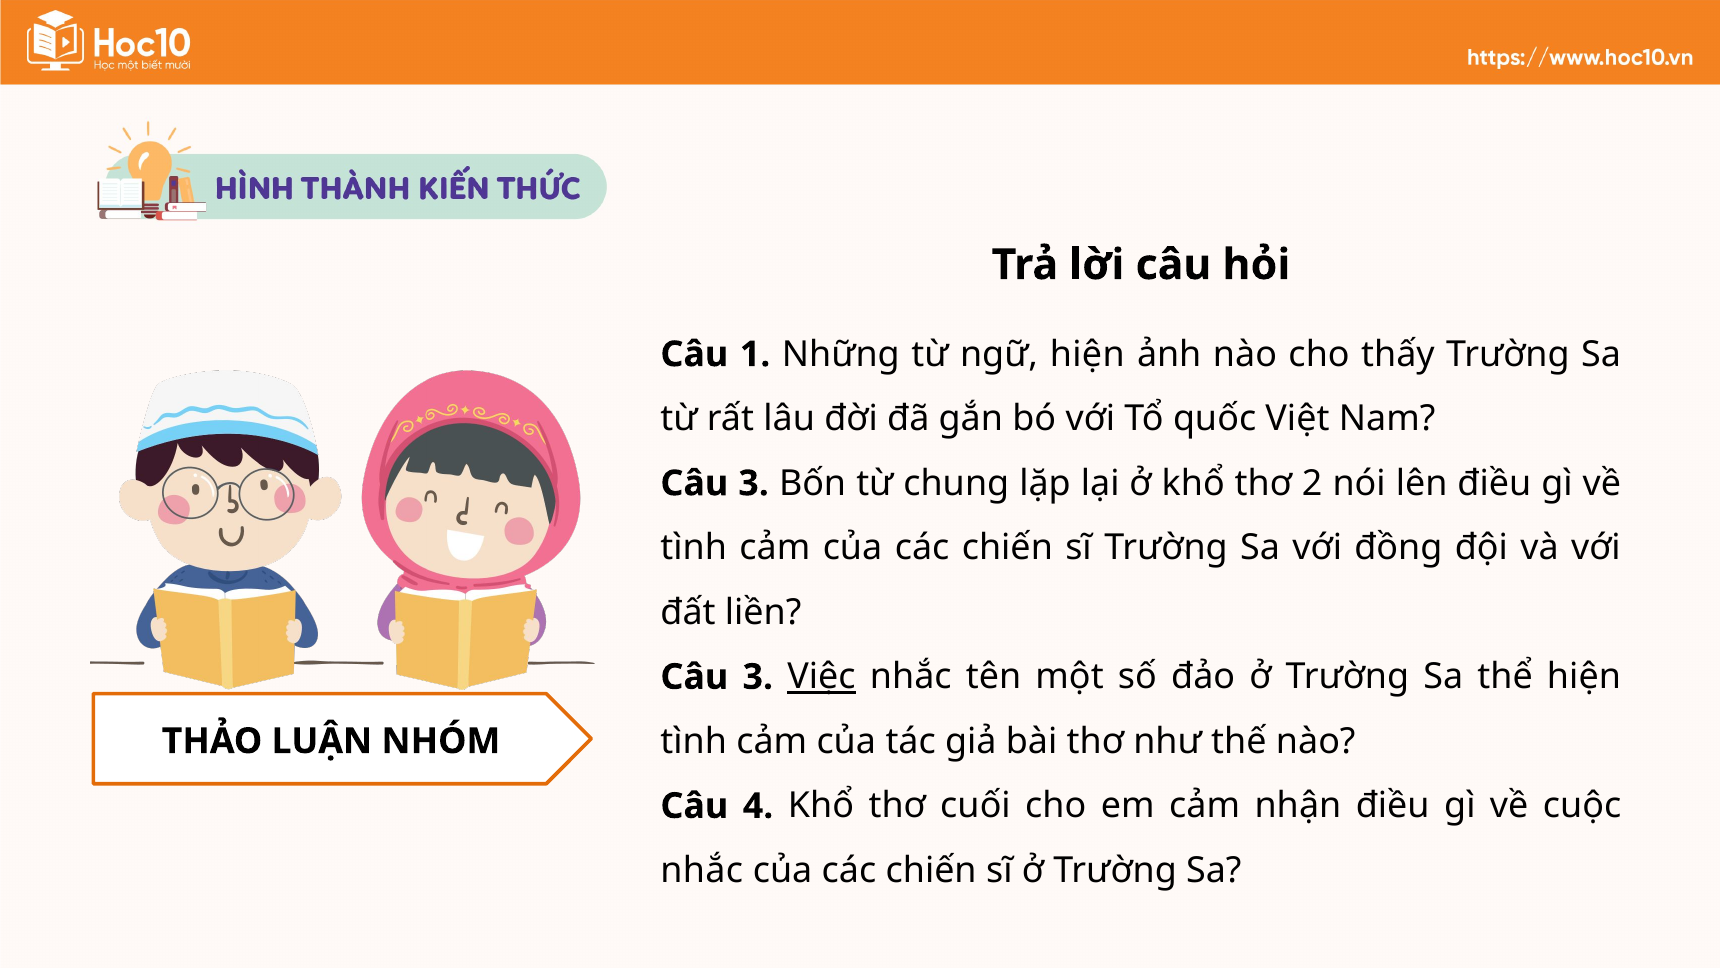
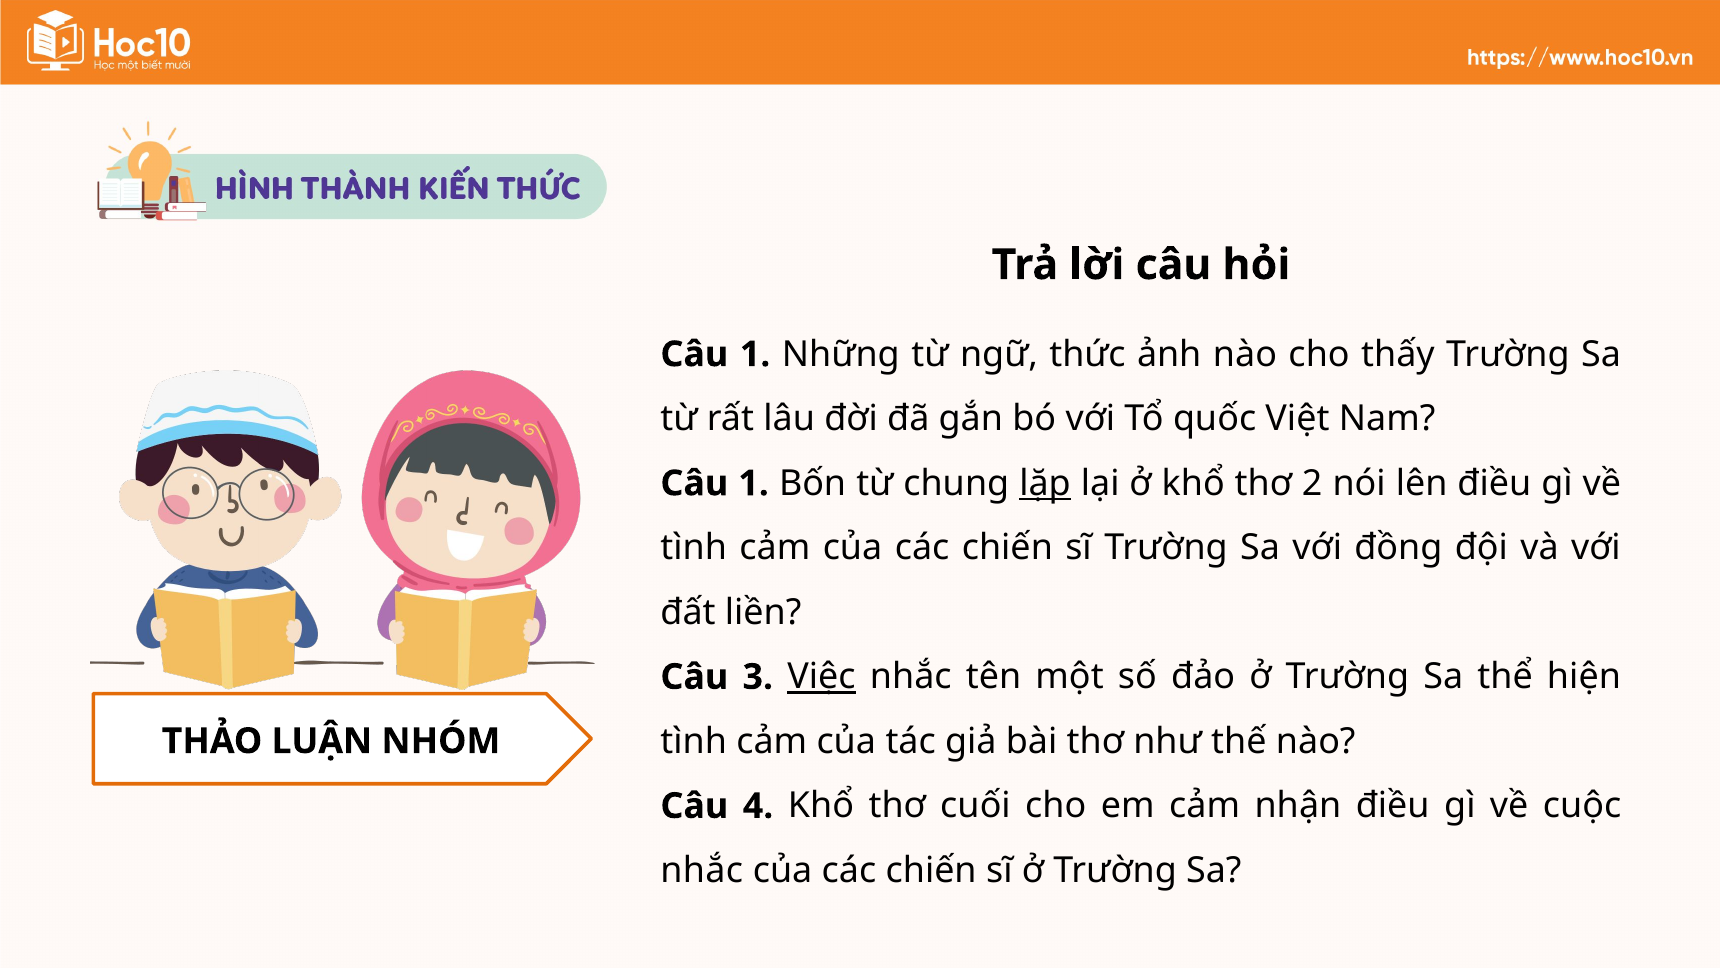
ngữ hiện: hiện -> thức
3 at (754, 483): 3 -> 1
lặp underline: none -> present
